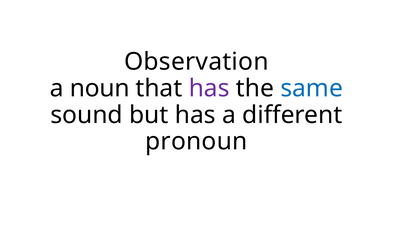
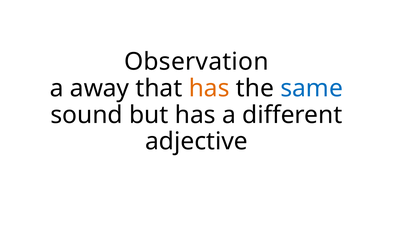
noun: noun -> away
has at (209, 89) colour: purple -> orange
pronoun: pronoun -> adjective
